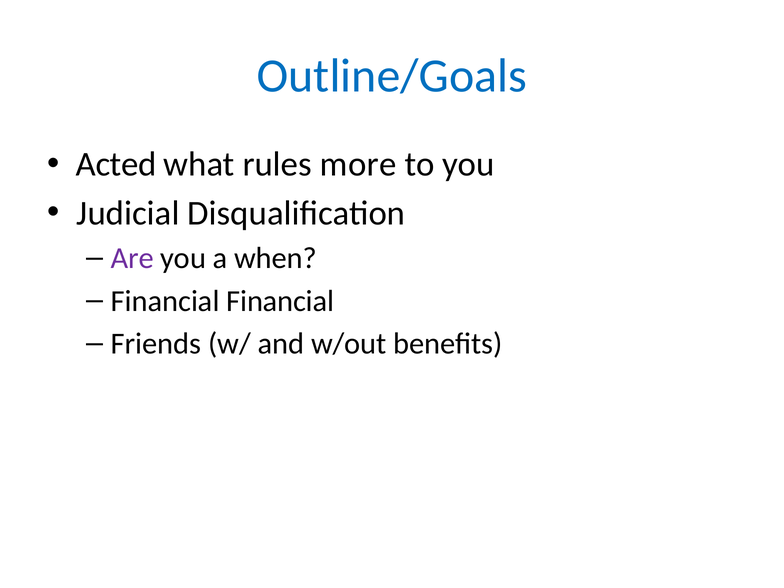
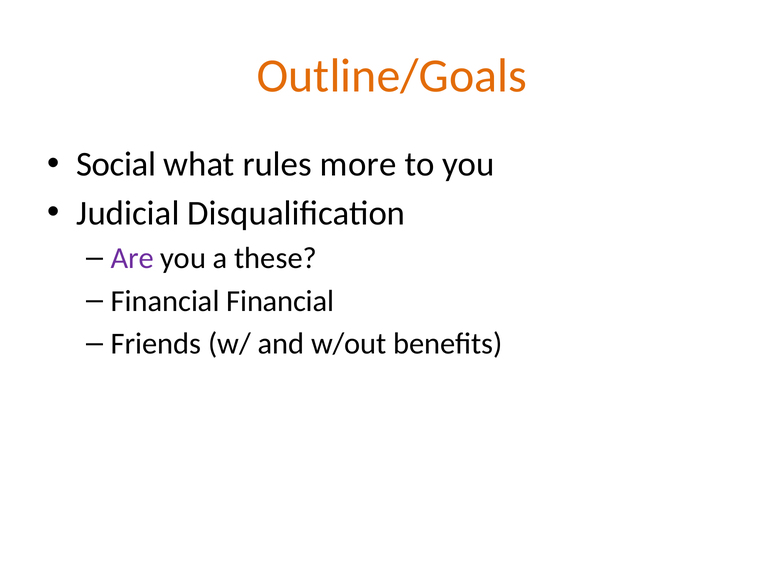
Outline/Goals colour: blue -> orange
Acted: Acted -> Social
when: when -> these
